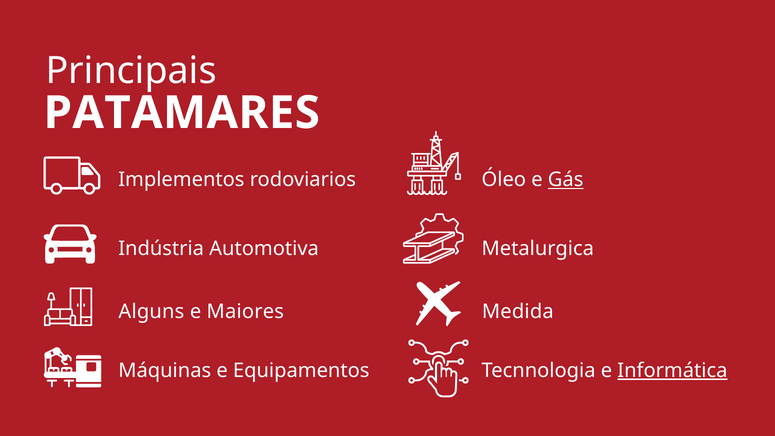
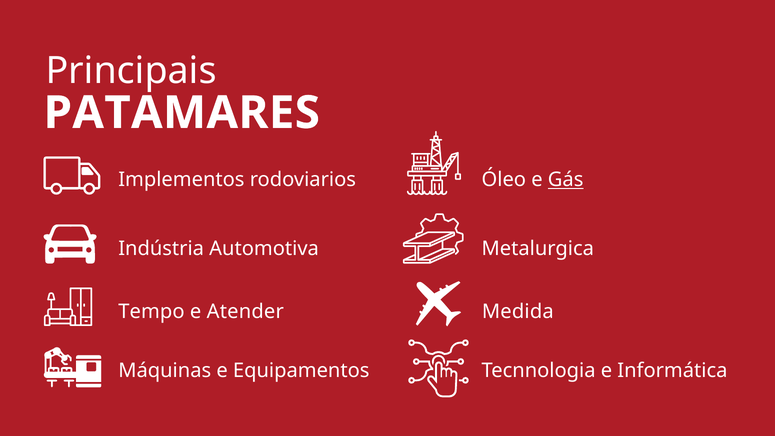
Alguns: Alguns -> Tempo
Maiores: Maiores -> Atender
Informática underline: present -> none
